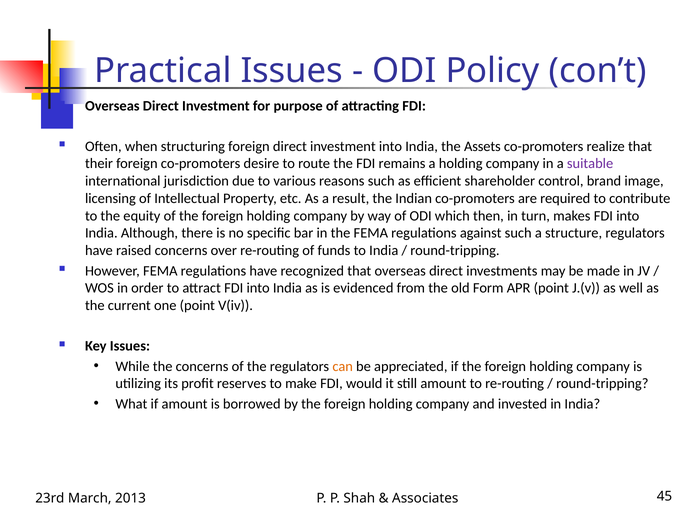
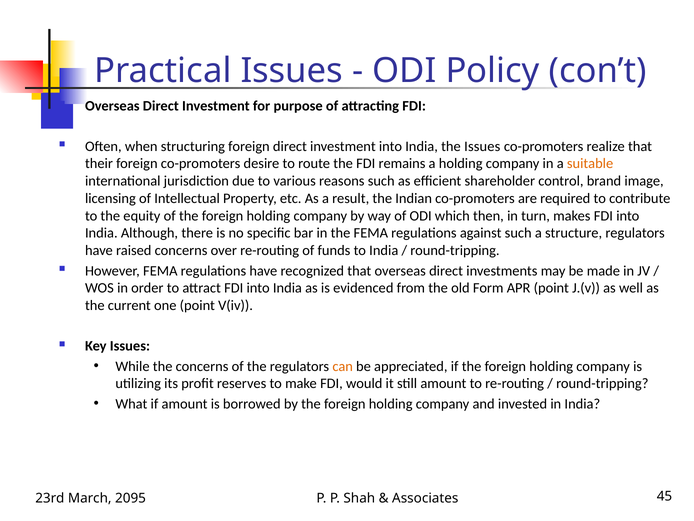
the Assets: Assets -> Issues
suitable colour: purple -> orange
2013: 2013 -> 2095
